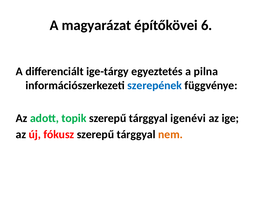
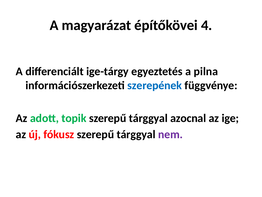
6: 6 -> 4
igenévi: igenévi -> azocnal
nem colour: orange -> purple
